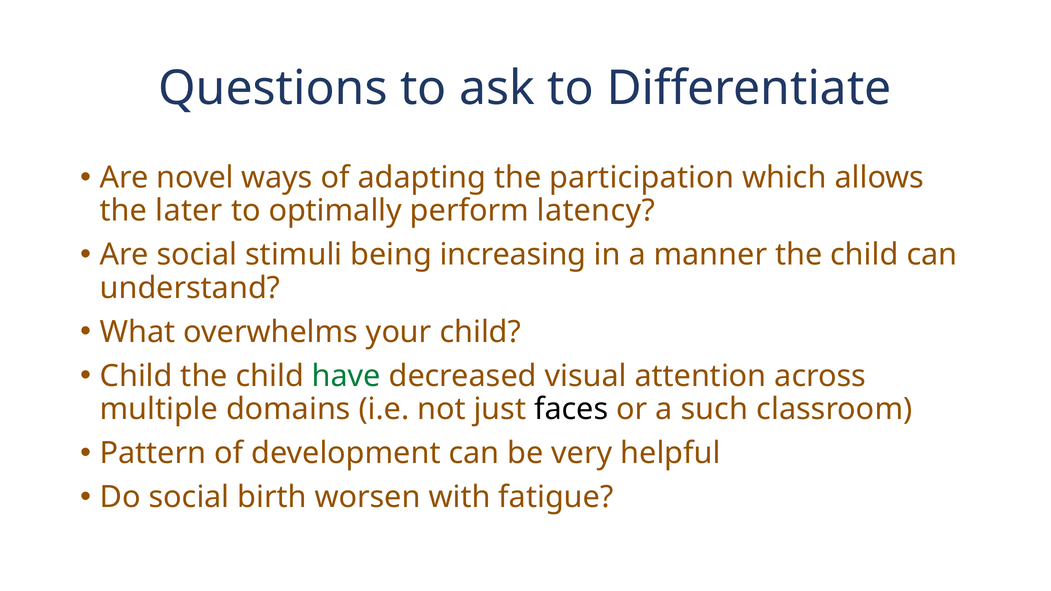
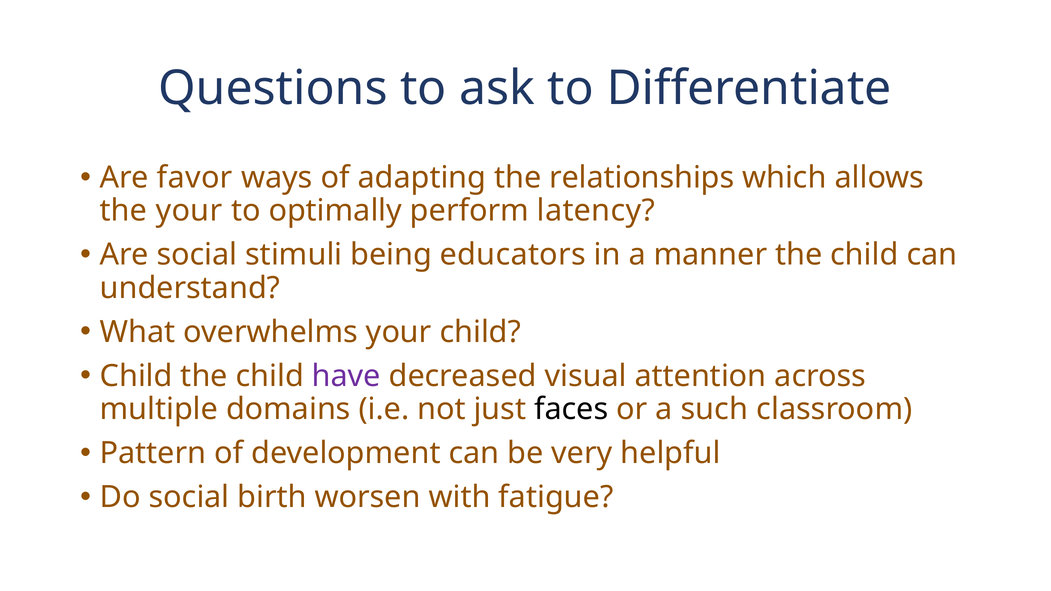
novel: novel -> favor
participation: participation -> relationships
the later: later -> your
increasing: increasing -> educators
have colour: green -> purple
